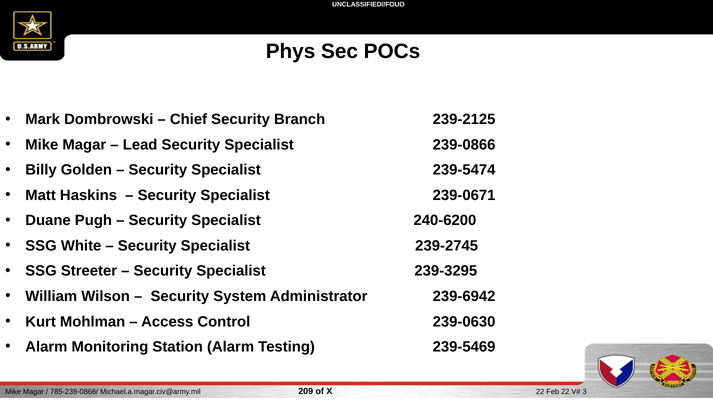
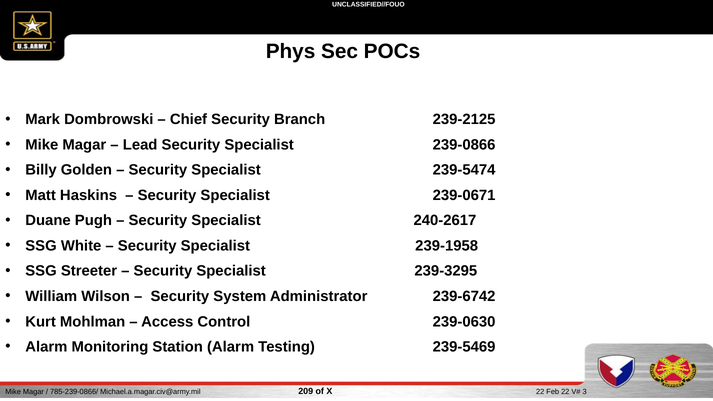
240-6200: 240-6200 -> 240-2617
239-2745: 239-2745 -> 239-1958
239-6942: 239-6942 -> 239-6742
